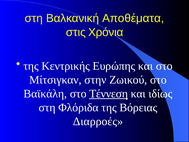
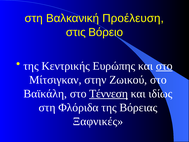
Αποθέματα: Αποθέματα -> Προέλευση
Χρόνια: Χρόνια -> Βόρειο
στο at (164, 66) underline: none -> present
Διαρροές: Διαρροές -> Ξαφνικές
